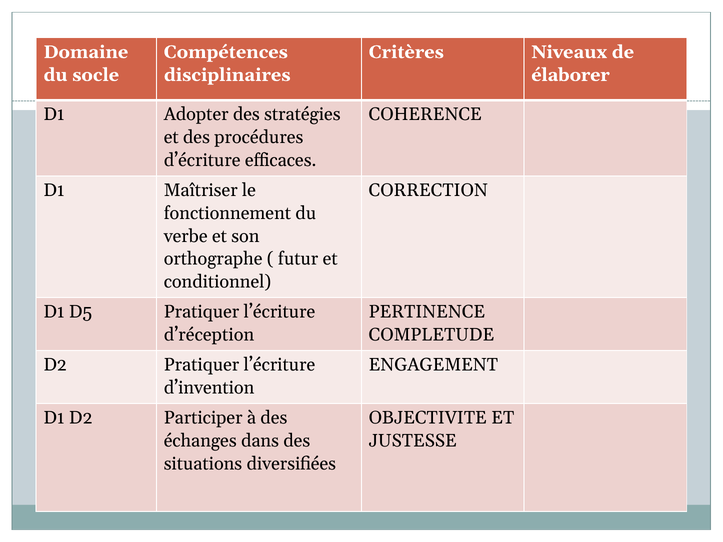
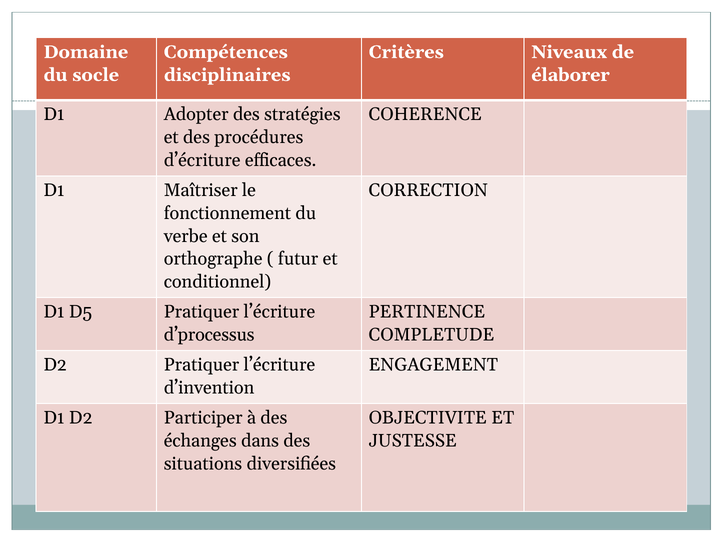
d’réception: d’réception -> d’processus
